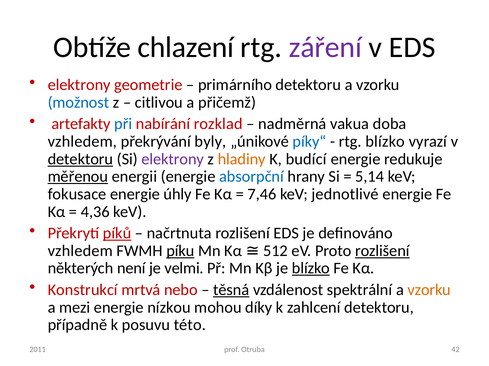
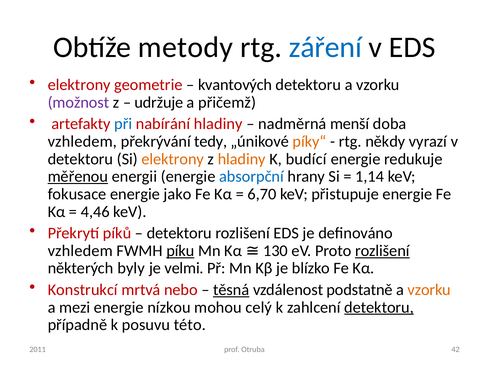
chlazení: chlazení -> metody
záření colour: purple -> blue
primárního: primárního -> kvantových
možnost colour: blue -> purple
citlivou: citlivou -> udržuje
nabírání rozklad: rozklad -> hladiny
vakua: vakua -> menší
byly: byly -> tedy
píky“ colour: blue -> orange
rtg blízko: blízko -> někdy
detektoru at (80, 159) underline: present -> none
elektrony at (173, 159) colour: purple -> orange
5,14: 5,14 -> 1,14
úhly: úhly -> jako
7,46: 7,46 -> 6,70
jednotlivé: jednotlivé -> přistupuje
4,36: 4,36 -> 4,46
píků underline: present -> none
načrtnuta at (179, 234): načrtnuta -> detektoru
512: 512 -> 130
není: není -> byly
blízko at (311, 269) underline: present -> none
spektrální: spektrální -> podstatně
díky: díky -> celý
detektoru at (379, 308) underline: none -> present
